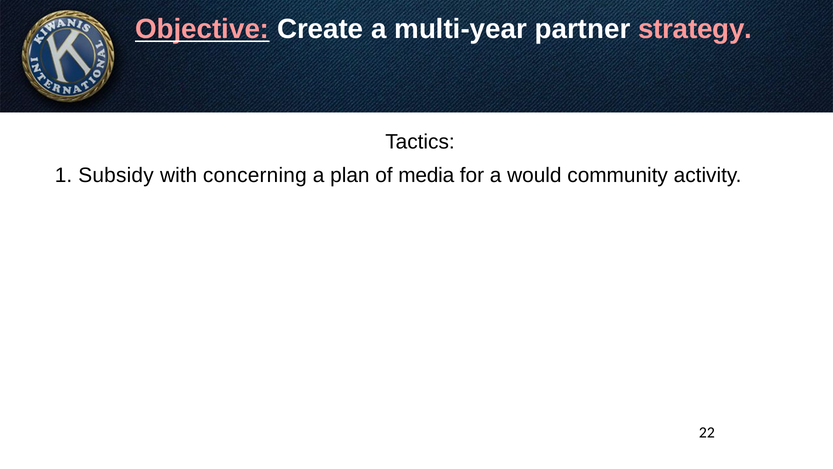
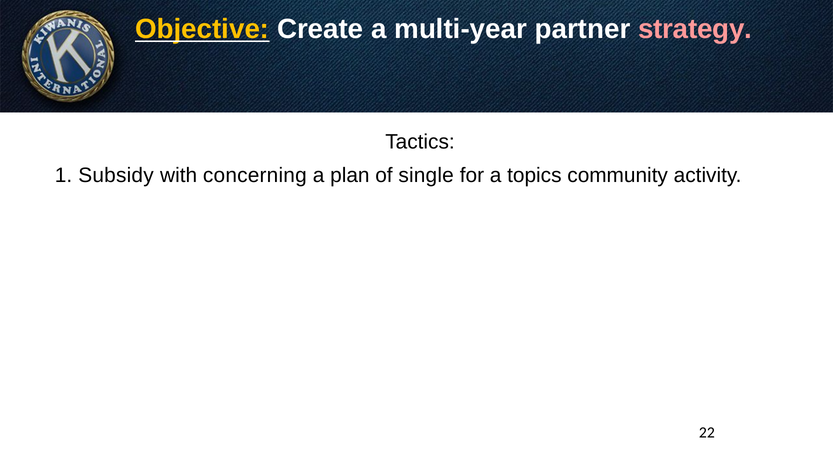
Objective colour: pink -> yellow
media: media -> single
would: would -> topics
